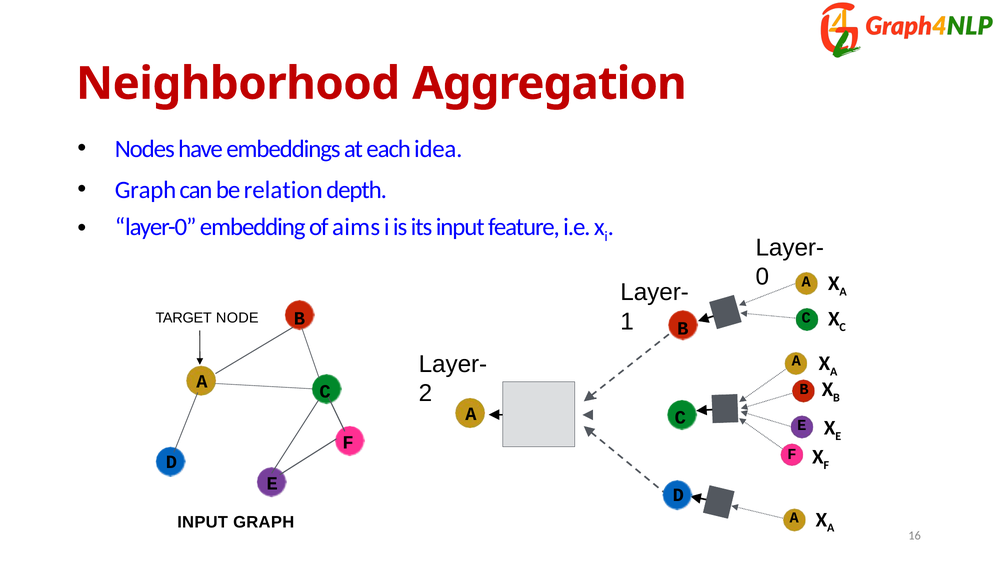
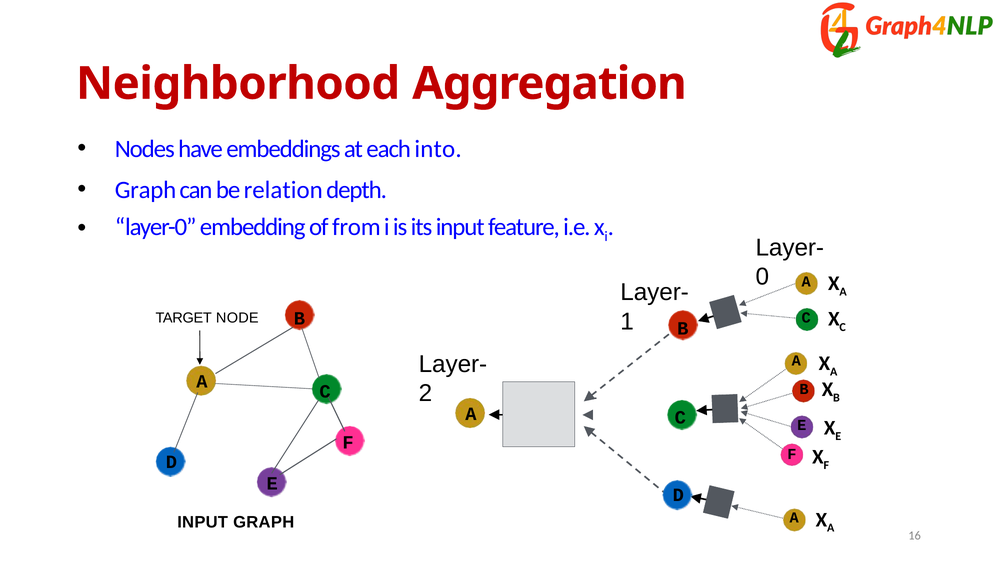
idea: idea -> into
aims: aims -> from
